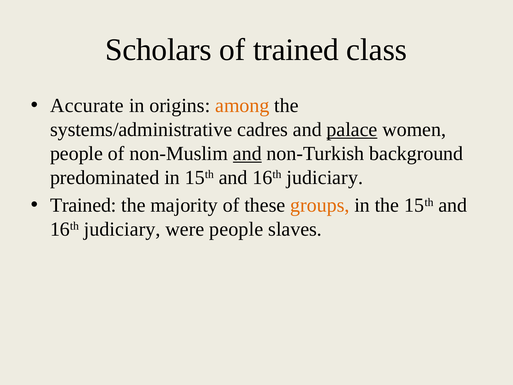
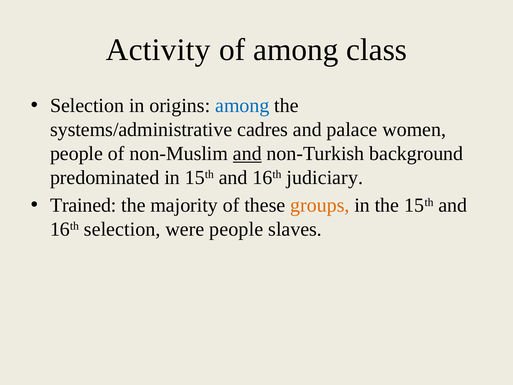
Scholars: Scholars -> Activity
of trained: trained -> among
Accurate at (87, 106): Accurate -> Selection
among at (242, 106) colour: orange -> blue
palace underline: present -> none
judiciary at (122, 229): judiciary -> selection
